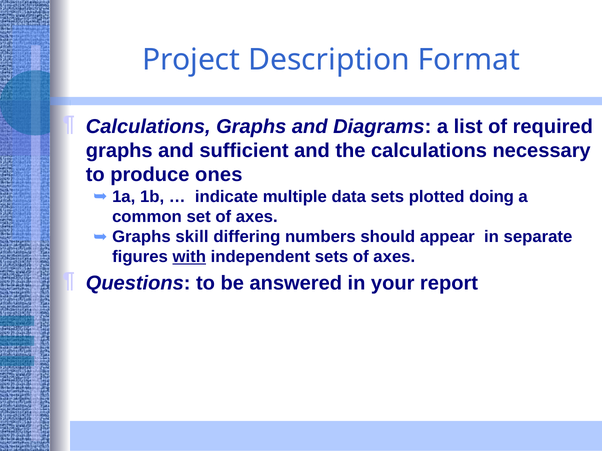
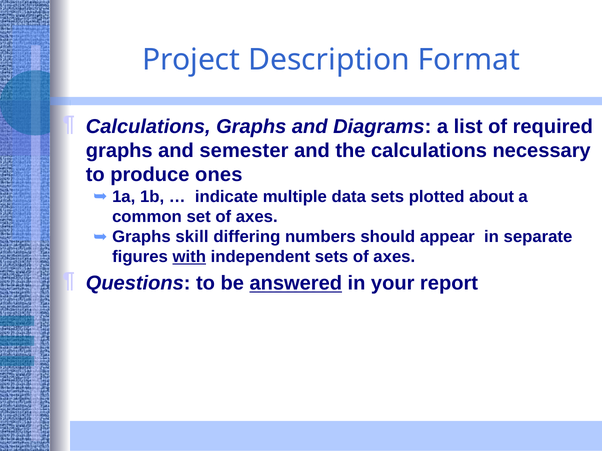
sufficient: sufficient -> semester
doing: doing -> about
answered underline: none -> present
